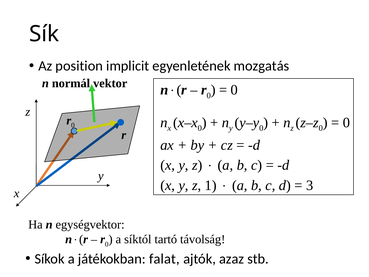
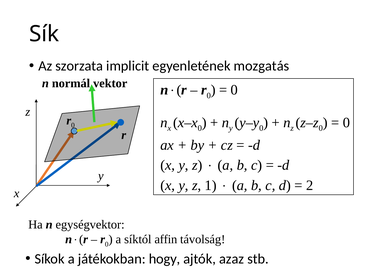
position: position -> szorzata
3: 3 -> 2
tartó: tartó -> affin
falat: falat -> hogy
